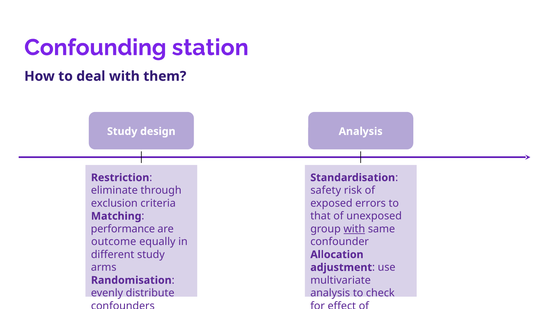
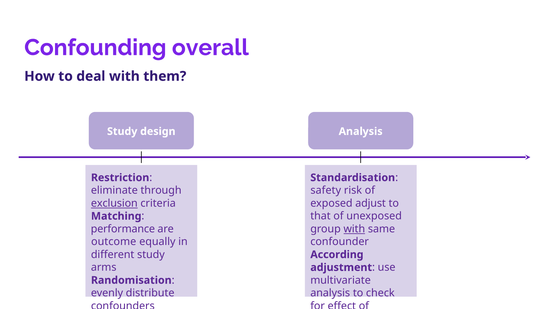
station: station -> overall
exclusion underline: none -> present
errors: errors -> adjust
Allocation: Allocation -> According
